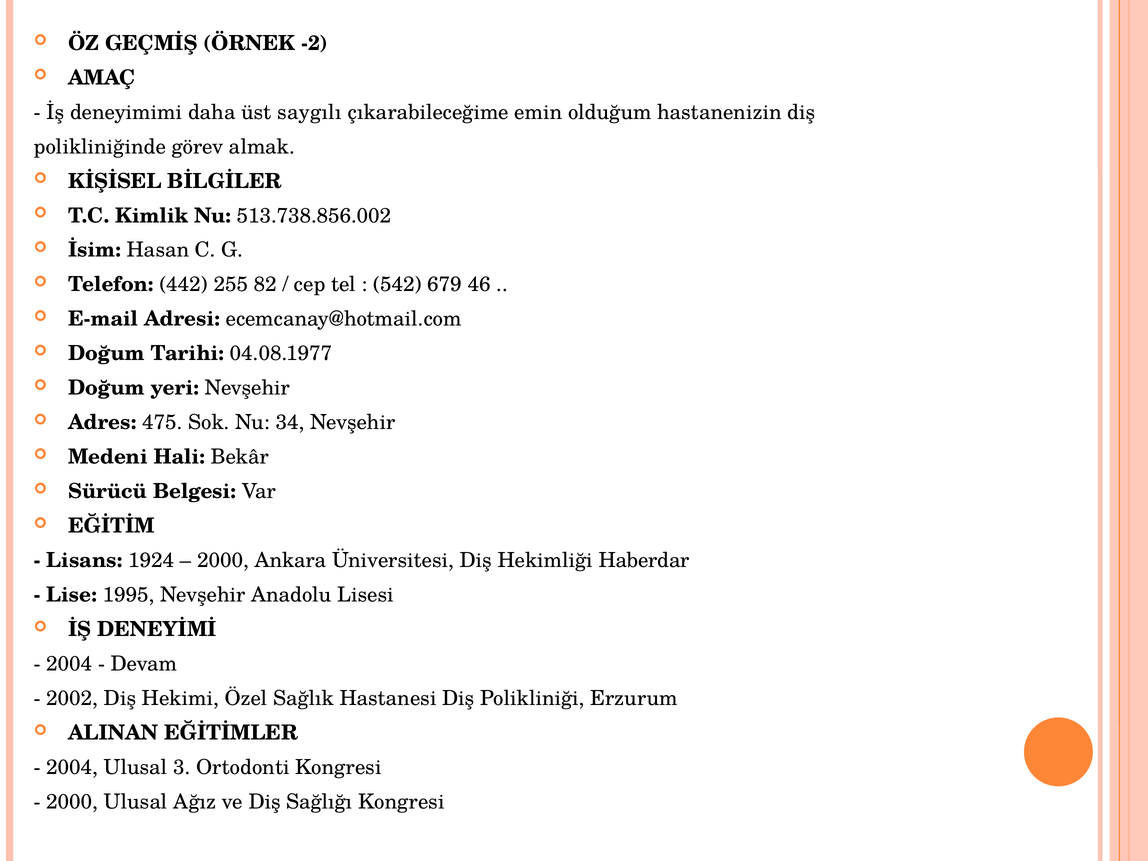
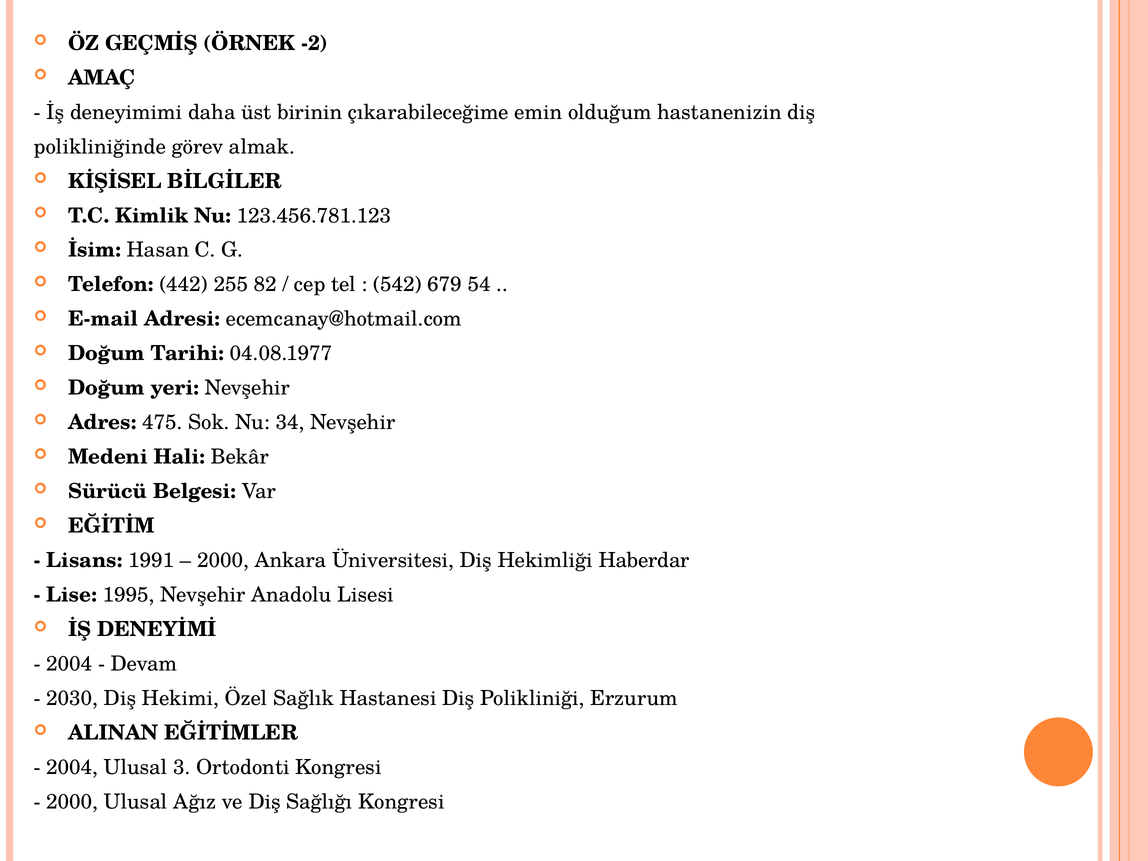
saygılı: saygılı -> birinin
513.738.856.002: 513.738.856.002 -> 123.456.781.123
46: 46 -> 54
1924: 1924 -> 1991
2002: 2002 -> 2030
